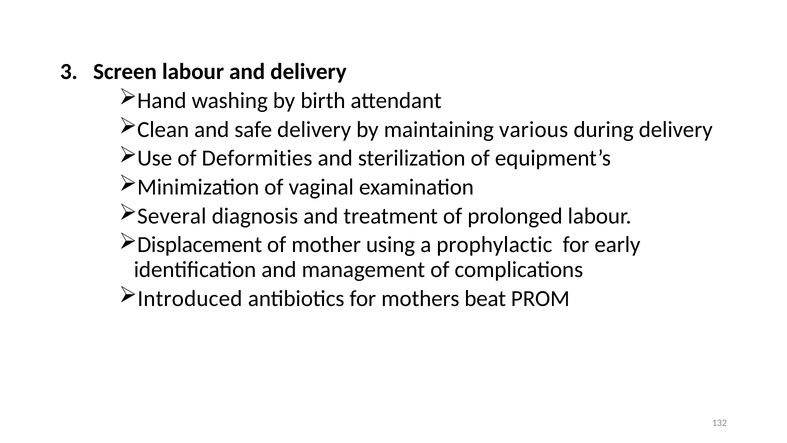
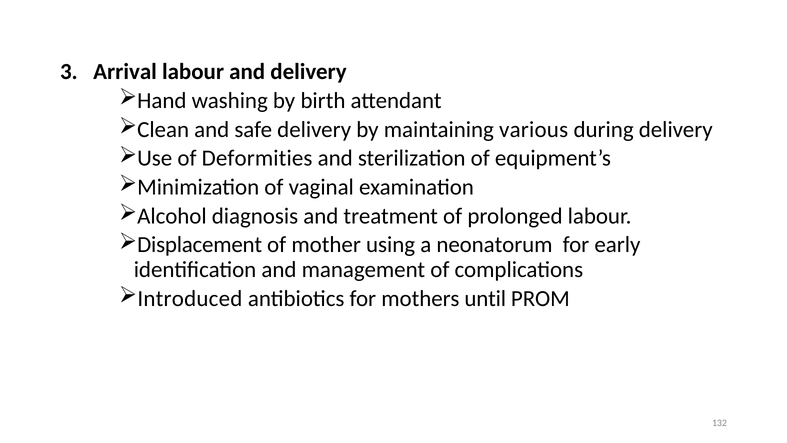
Screen: Screen -> Arrival
Several: Several -> Alcohol
prophylactic: prophylactic -> neonatorum
beat: beat -> until
